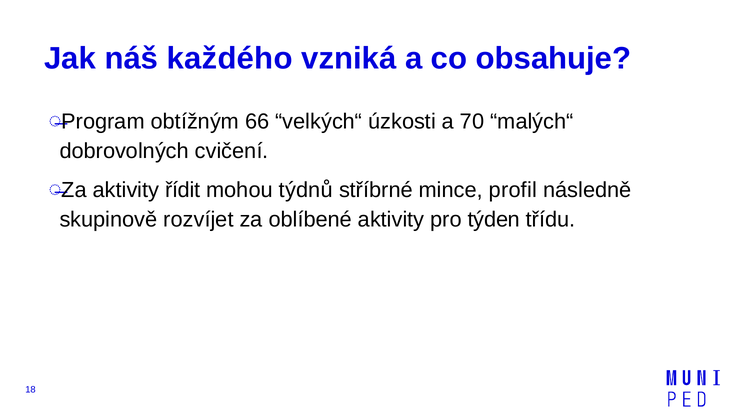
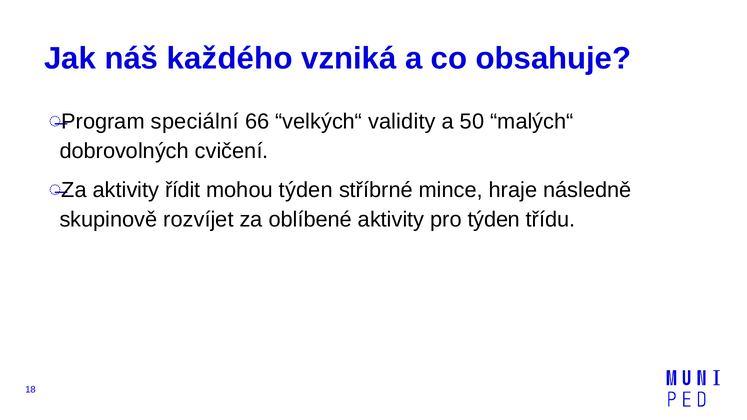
obtížným: obtížným -> speciální
úzkosti: úzkosti -> validity
70: 70 -> 50
mohou týdnů: týdnů -> týden
profil: profil -> hraje
